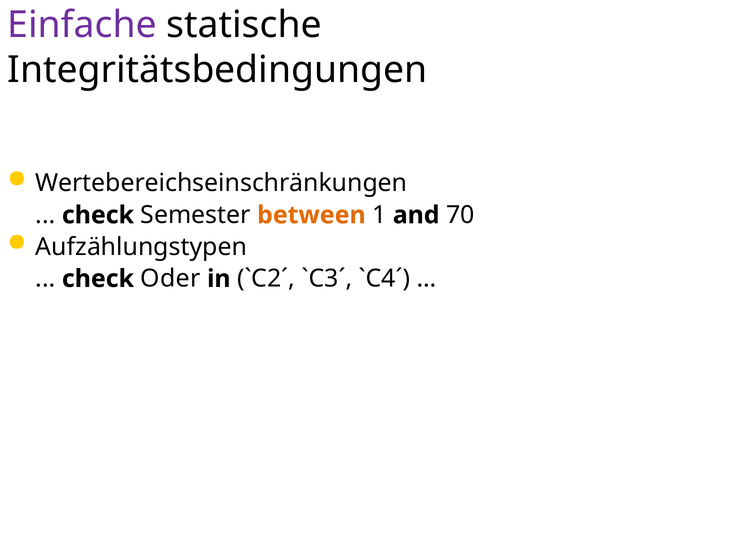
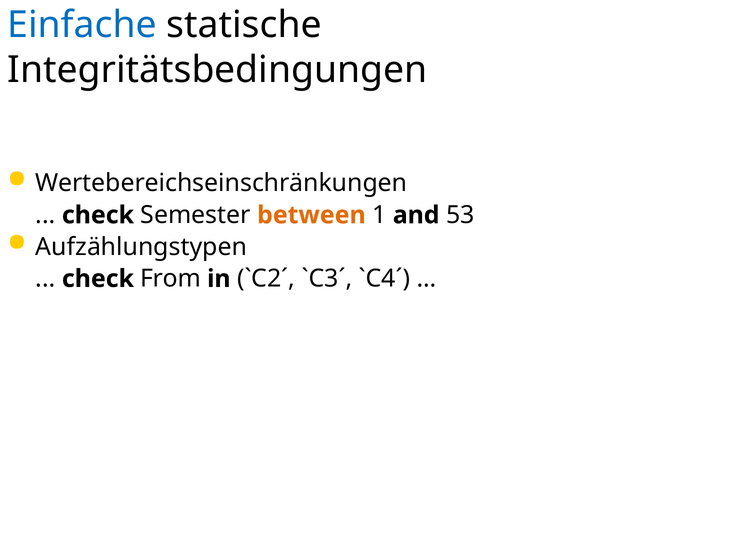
Einfache colour: purple -> blue
70: 70 -> 53
Oder: Oder -> From
